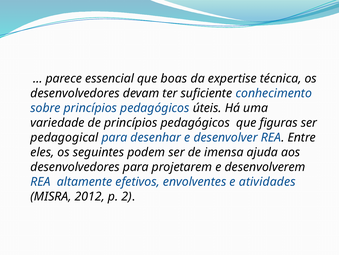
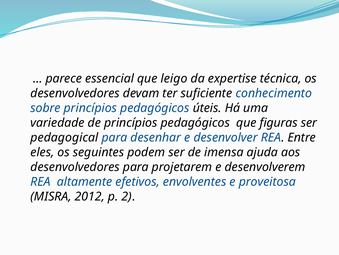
boas: boas -> leigo
atividades: atividades -> proveitosa
